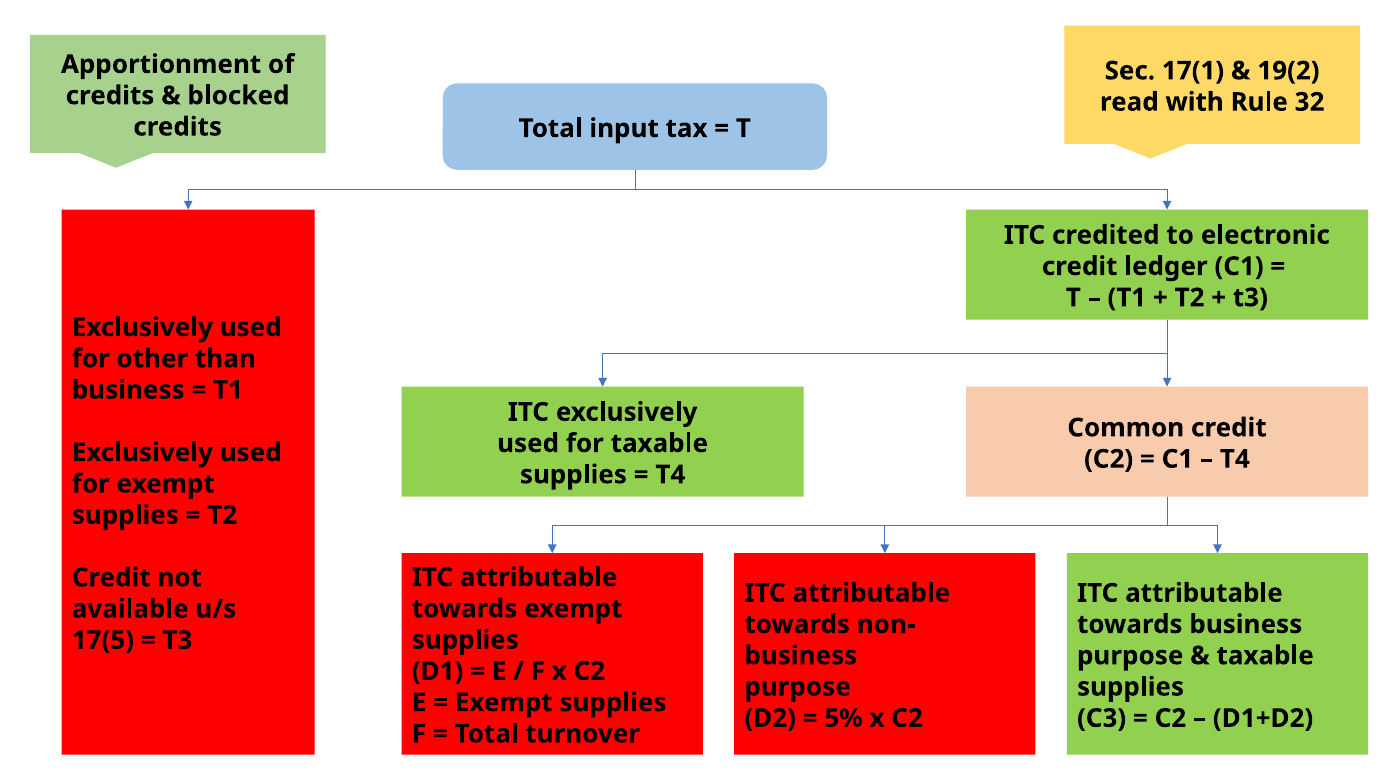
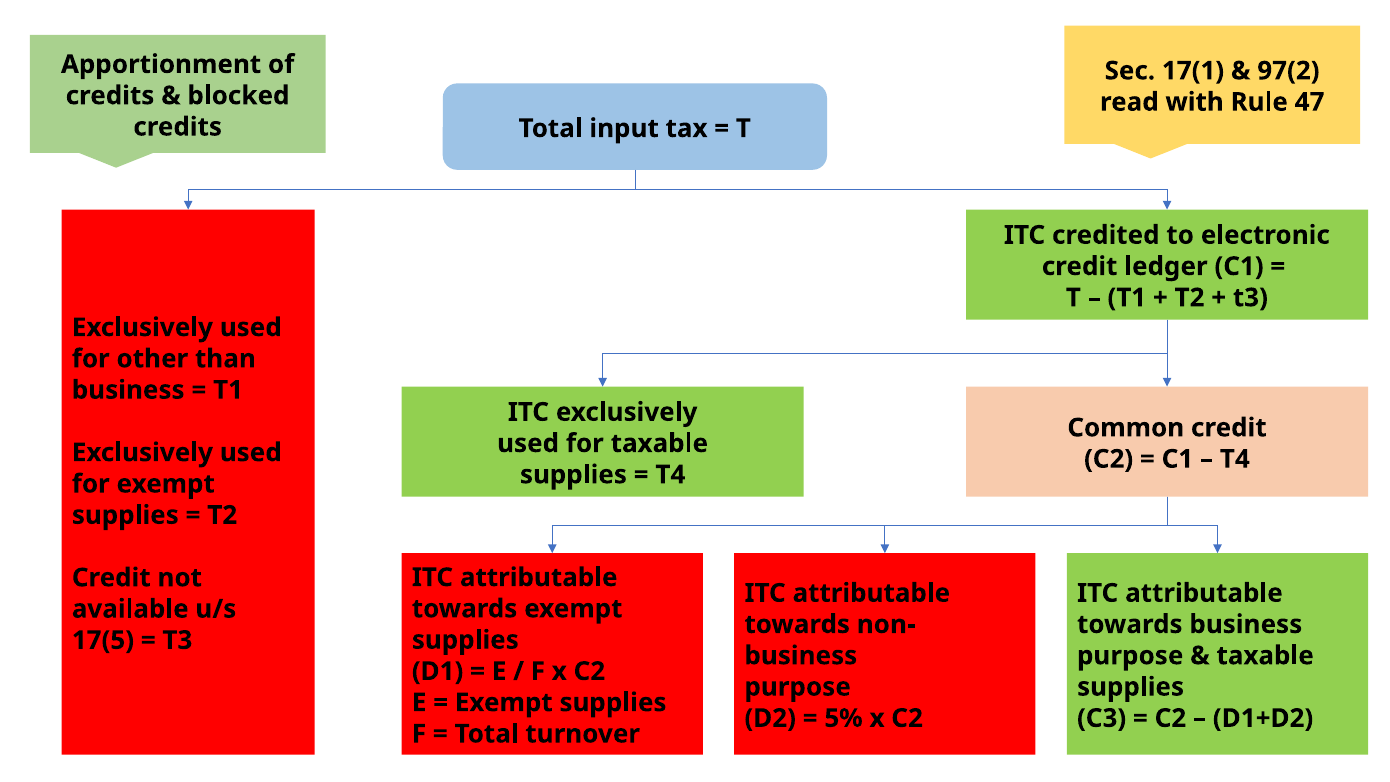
19(2: 19(2 -> 97(2
32: 32 -> 47
